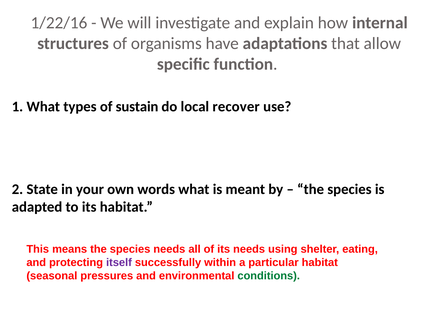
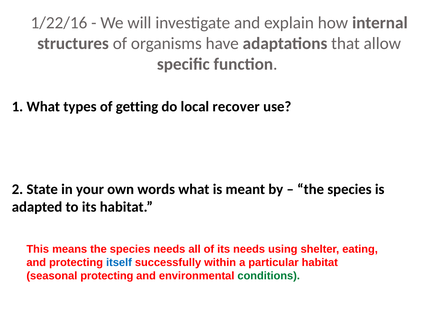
sustain: sustain -> getting
itself colour: purple -> blue
seasonal pressures: pressures -> protecting
